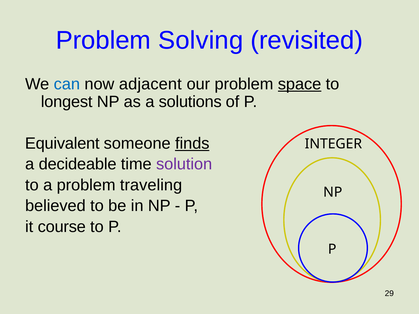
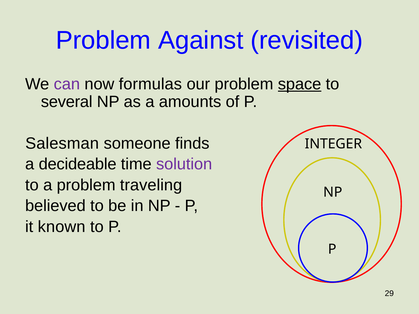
Solving: Solving -> Against
can colour: blue -> purple
adjacent: adjacent -> formulas
longest: longest -> several
solutions: solutions -> amounts
Equivalent: Equivalent -> Salesman
finds underline: present -> none
course: course -> known
